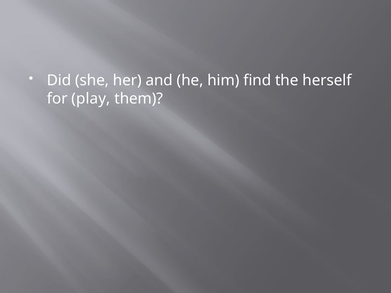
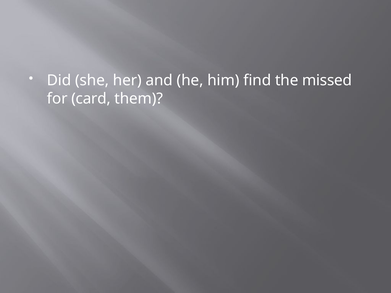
herself: herself -> missed
play: play -> card
